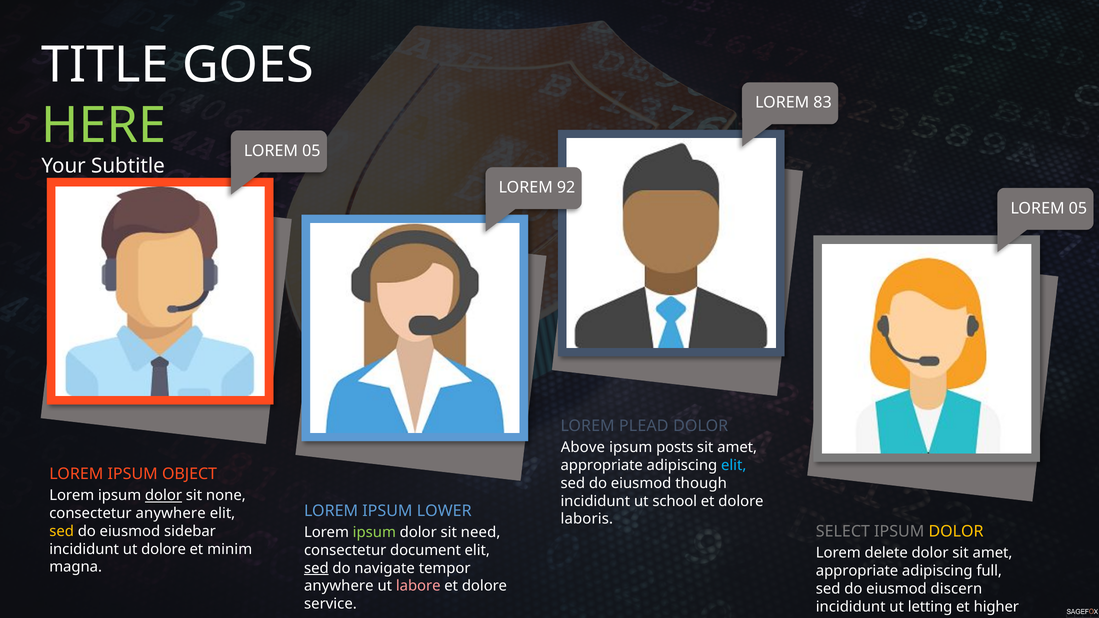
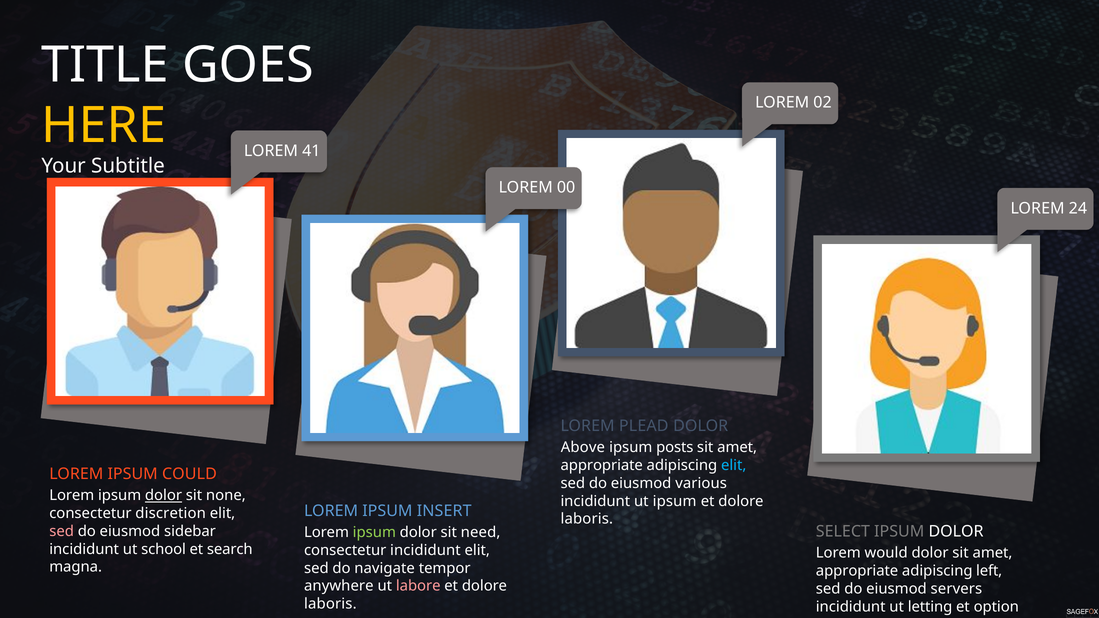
83: 83 -> 02
HERE colour: light green -> yellow
05 at (311, 151): 05 -> 41
92: 92 -> 00
05 at (1078, 208): 05 -> 24
OBJECT: OBJECT -> COULD
though: though -> various
ut school: school -> ipsum
LOWER: LOWER -> INSERT
consectetur anywhere: anywhere -> discretion
sed at (62, 531) colour: yellow -> pink
DOLOR at (956, 532) colour: yellow -> white
ut dolore: dolore -> school
minim: minim -> search
consectetur document: document -> incididunt
delete: delete -> would
sed at (316, 568) underline: present -> none
full: full -> left
discern: discern -> servers
service at (330, 604): service -> laboris
higher: higher -> option
